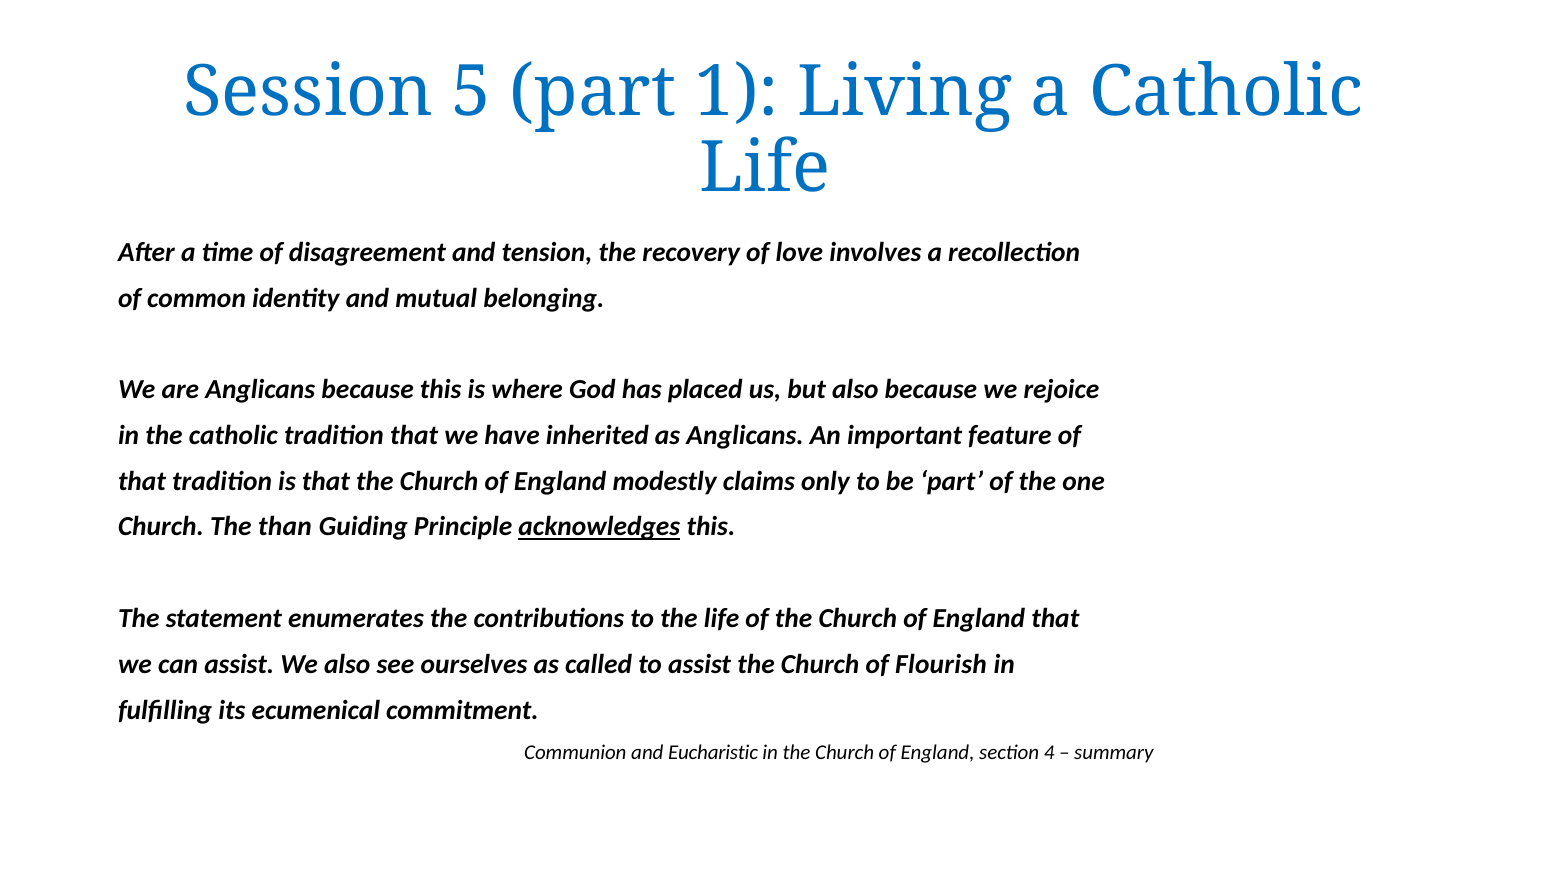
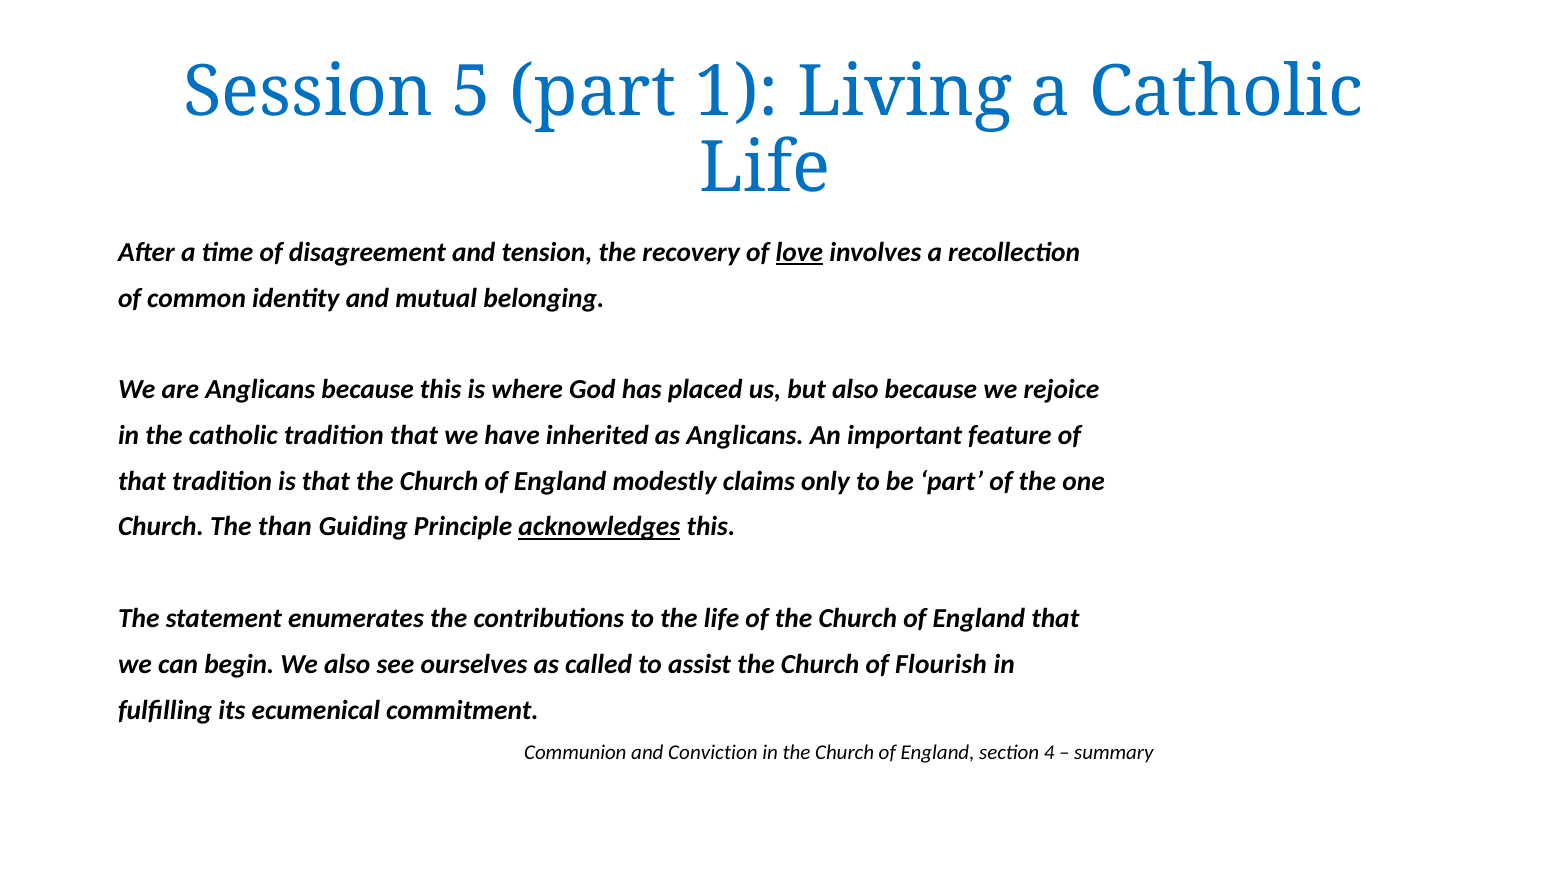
love underline: none -> present
can assist: assist -> begin
Eucharistic: Eucharistic -> Conviction
